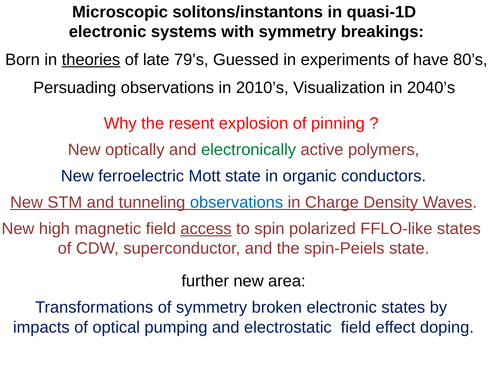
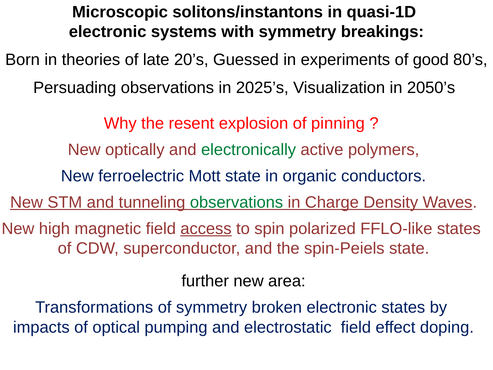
theories underline: present -> none
79’s: 79’s -> 20’s
have: have -> good
2010’s: 2010’s -> 2025’s
2040’s: 2040’s -> 2050’s
observations at (237, 202) colour: blue -> green
